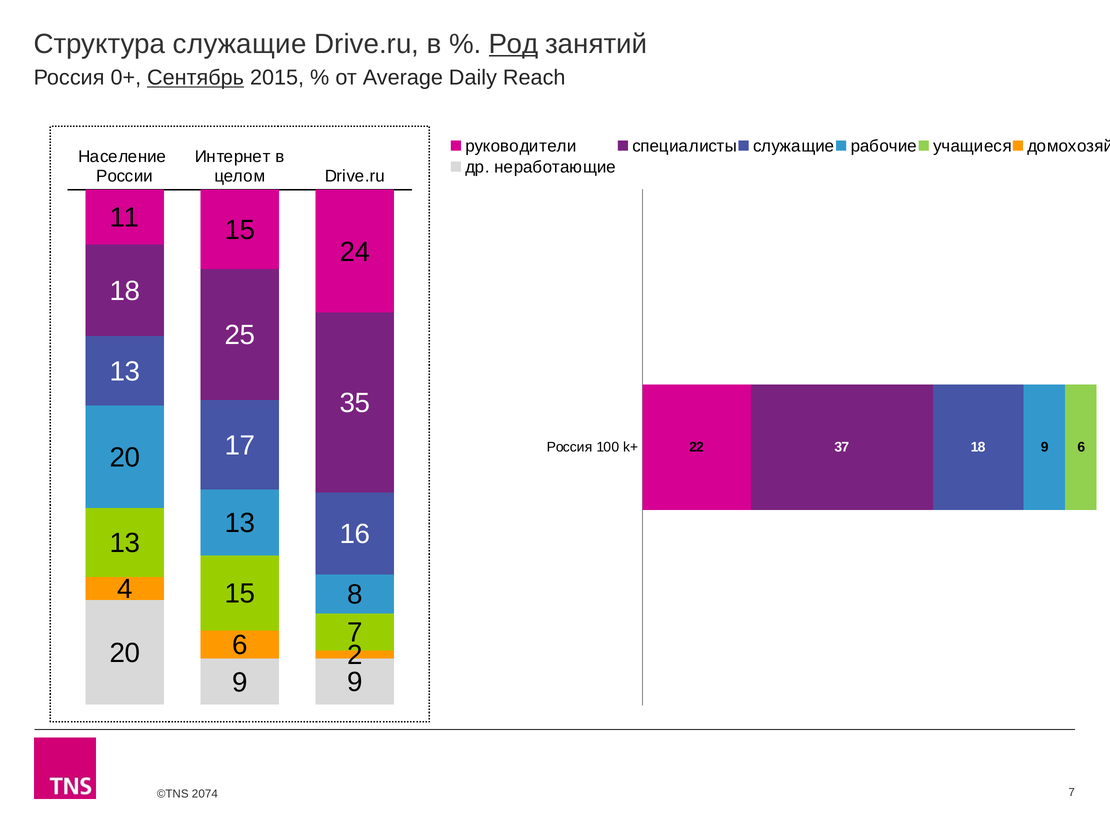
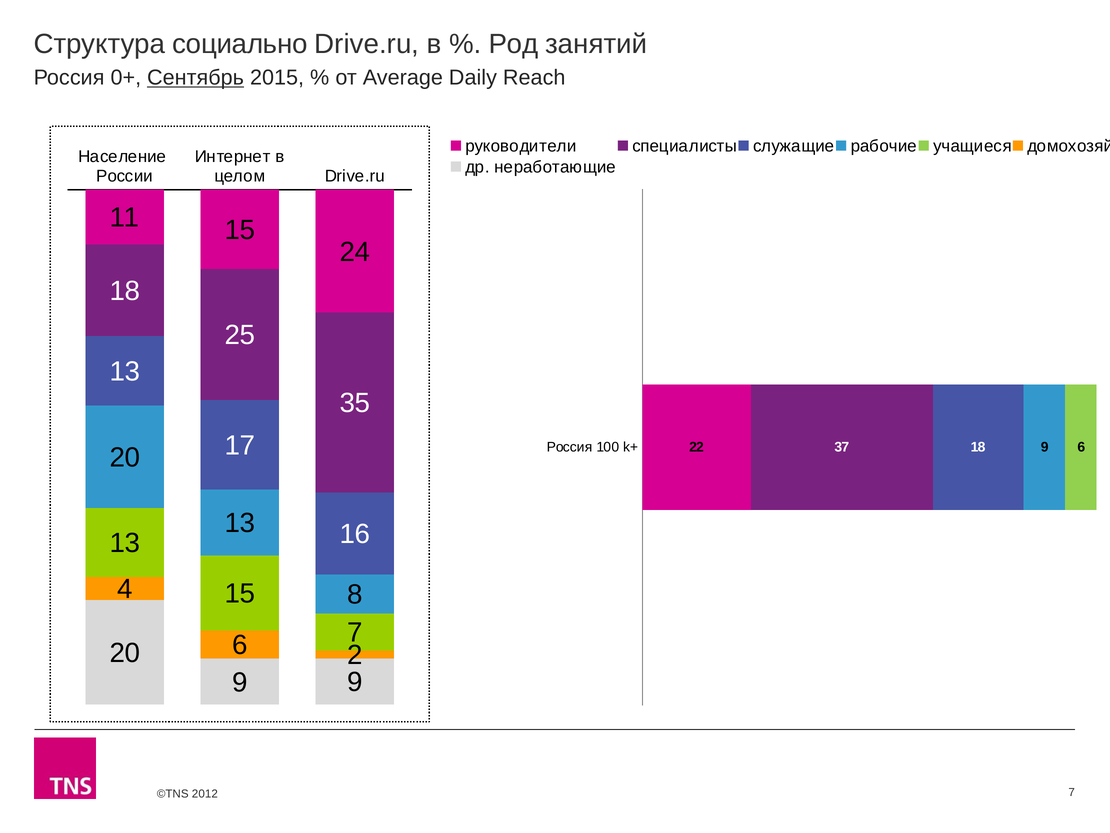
Структура служащие: служащие -> социально
Род underline: present -> none
2074: 2074 -> 2012
